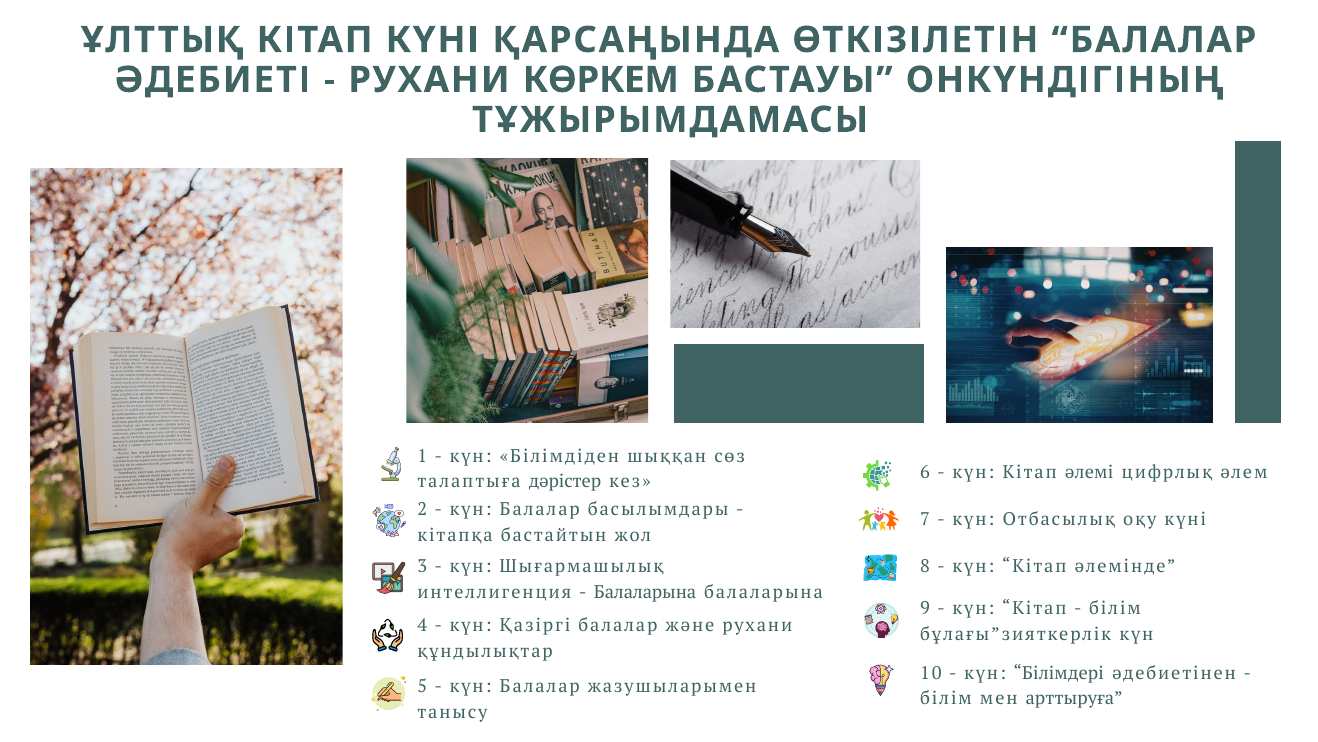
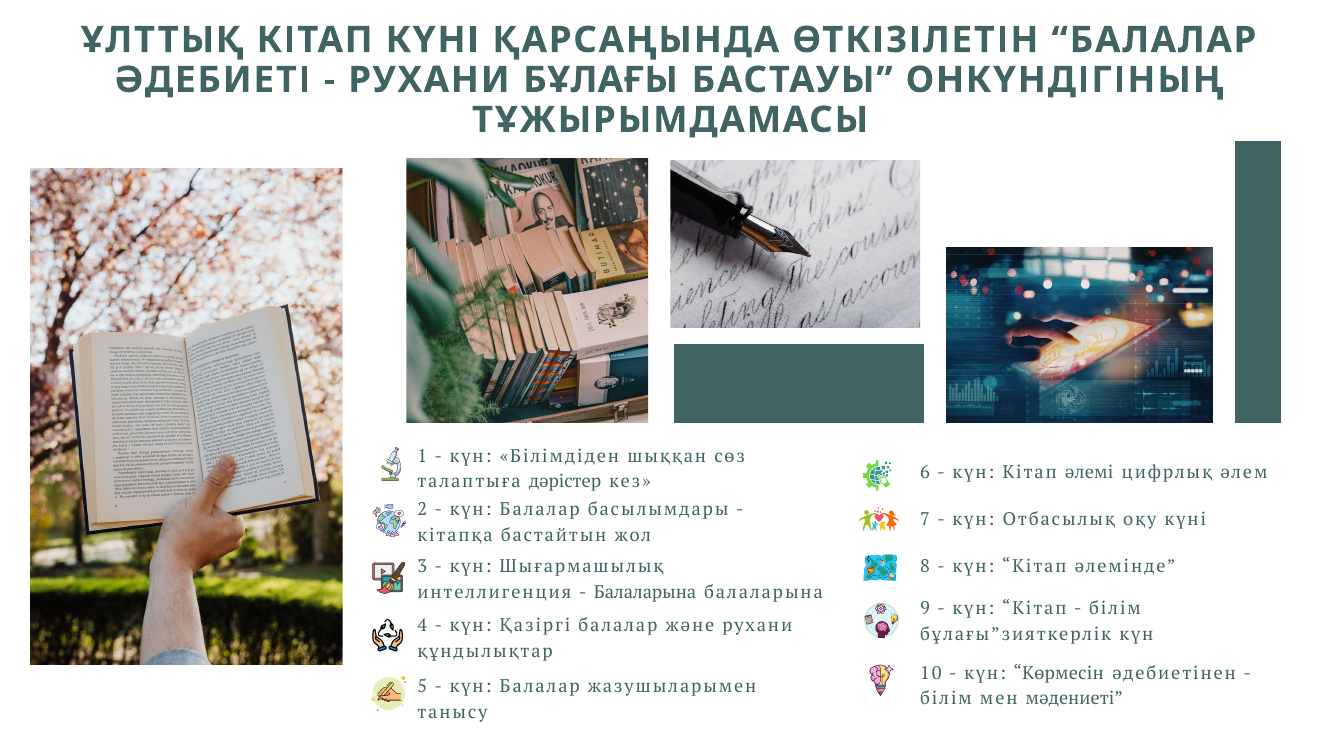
КӨРКЕМ: КӨРКЕМ -> БҰЛАҒЫ
Білімдері: Білімдері -> Көрмесін
арттыруға: арттыруға -> мәдениеті
